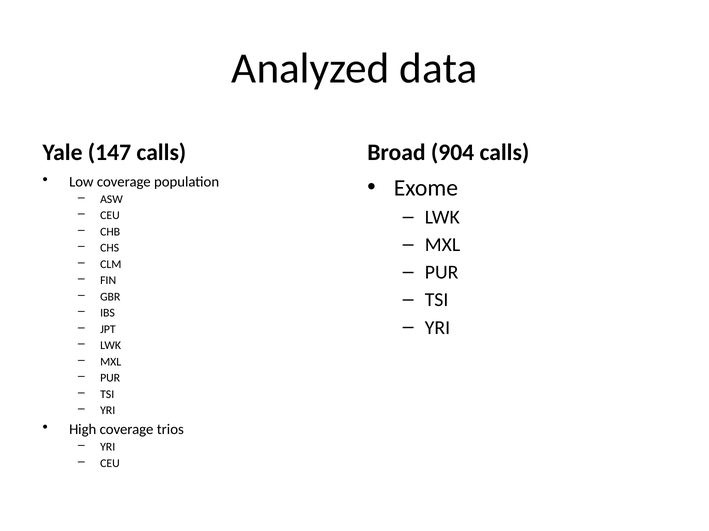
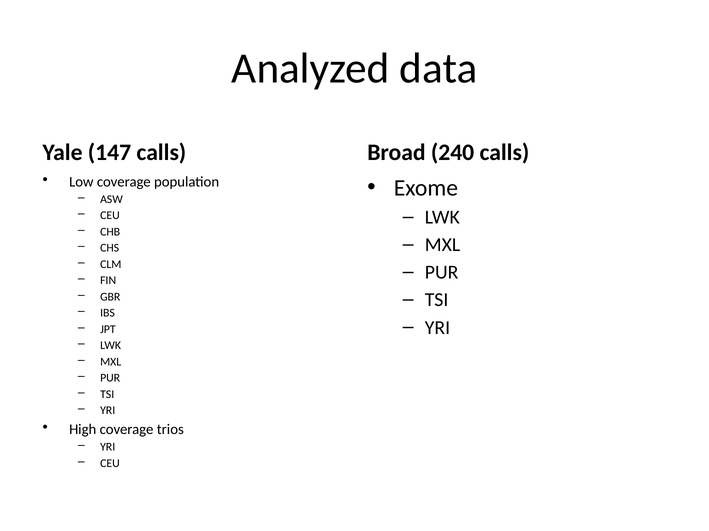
904: 904 -> 240
